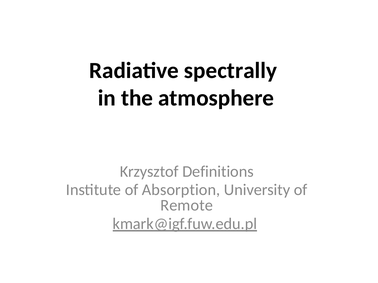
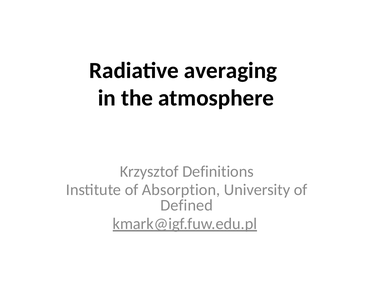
spectrally: spectrally -> averaging
Remote: Remote -> Defined
